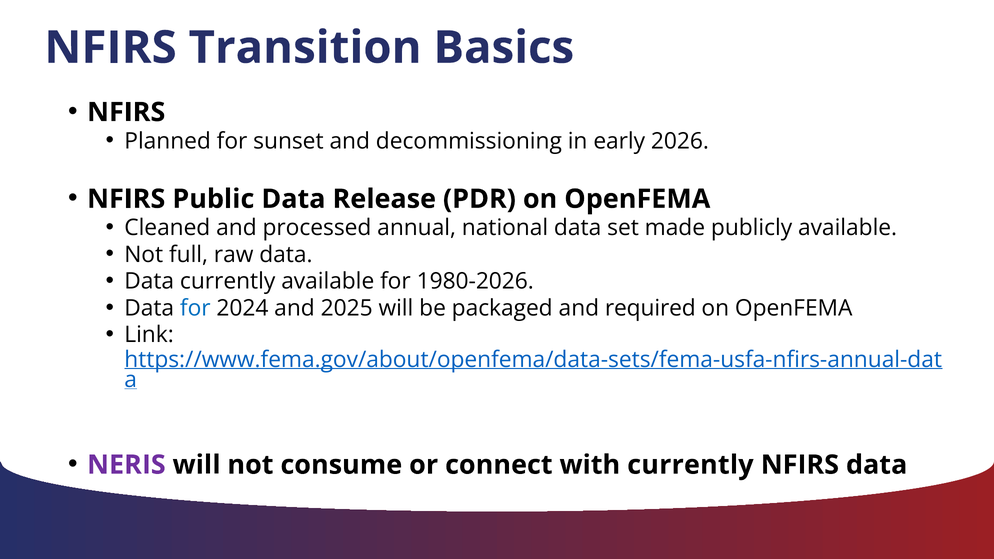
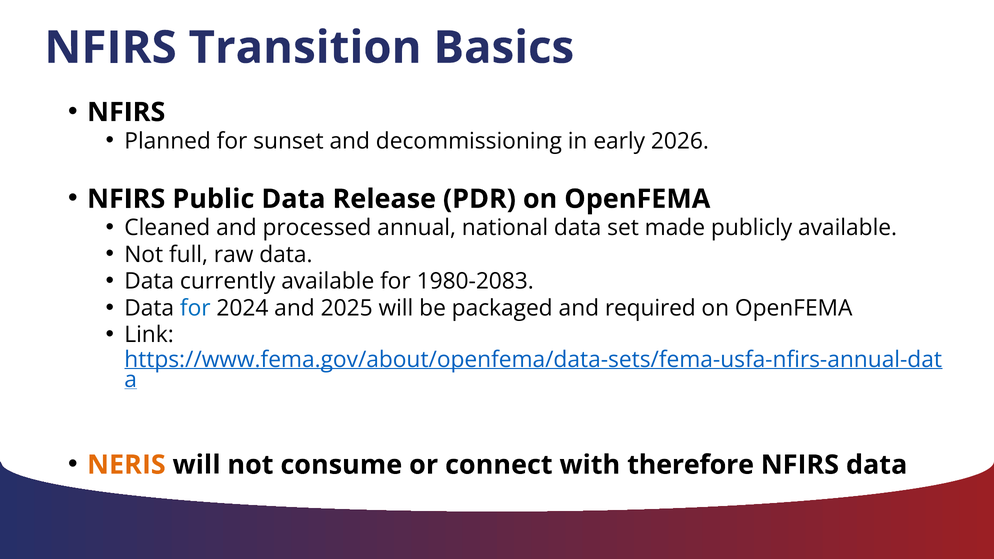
1980-2026: 1980-2026 -> 1980-2083
NERIS colour: purple -> orange
with currently: currently -> therefore
